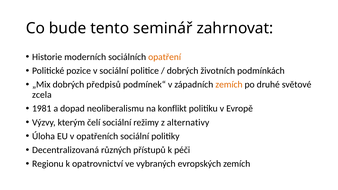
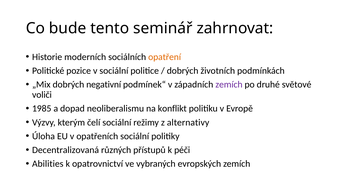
předpisů: předpisů -> negativní
zemích at (229, 85) colour: orange -> purple
zcela: zcela -> voliči
1981: 1981 -> 1985
Regionu: Regionu -> Abilities
